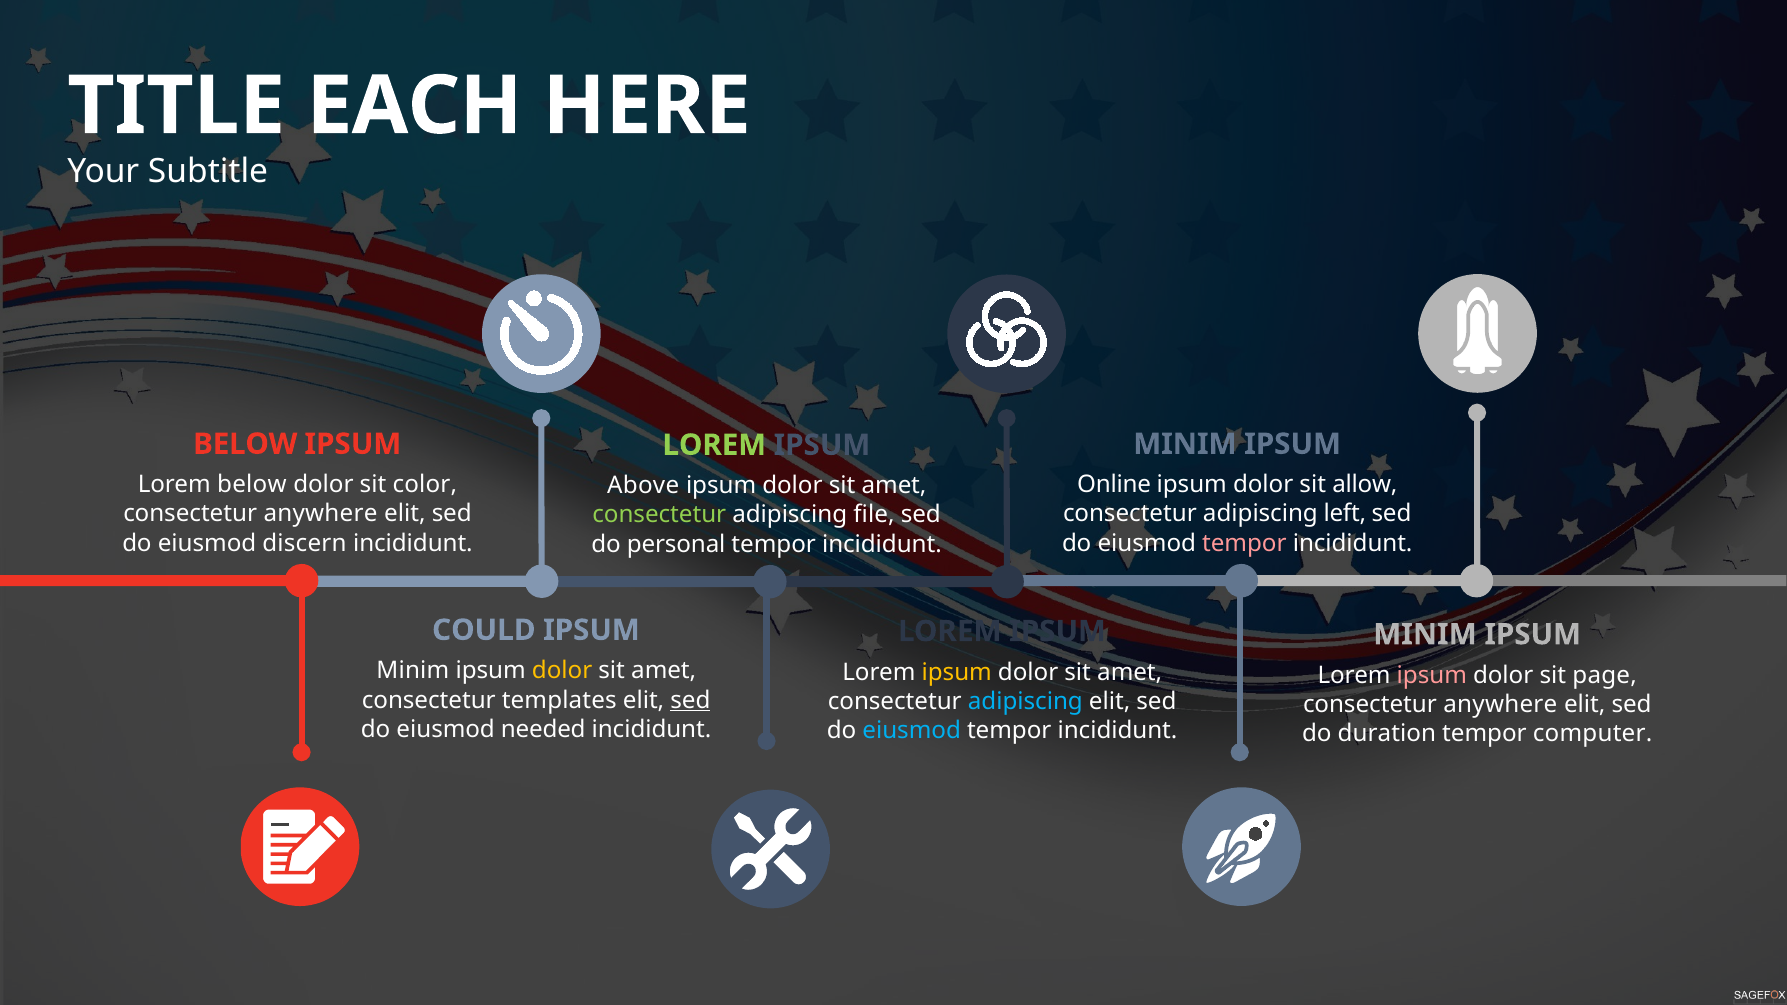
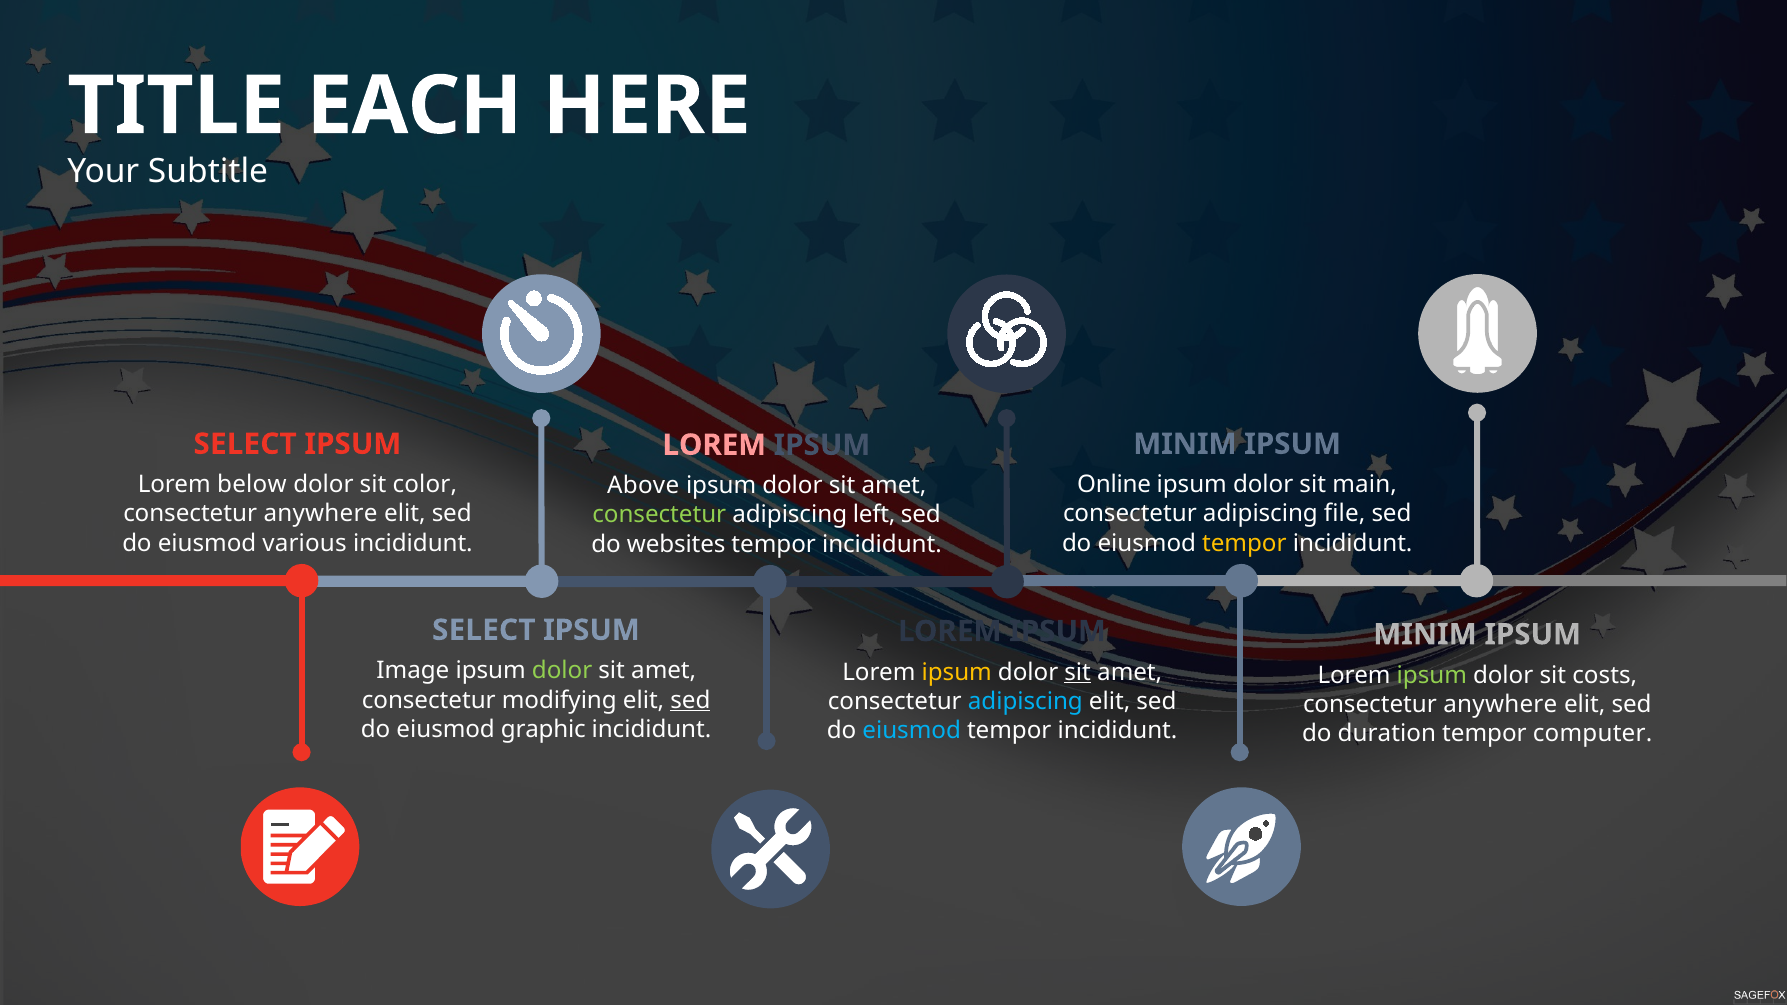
BELOW at (245, 444): BELOW -> SELECT
LOREM at (714, 445) colour: light green -> pink
allow: allow -> main
left: left -> file
file: file -> left
discern: discern -> various
tempor at (1244, 543) colour: pink -> yellow
personal: personal -> websites
COULD at (484, 630): COULD -> SELECT
Minim at (413, 671): Minim -> Image
dolor at (562, 671) colour: yellow -> light green
sit at (1078, 672) underline: none -> present
ipsum at (1432, 676) colour: pink -> light green
page: page -> costs
templates: templates -> modifying
needed: needed -> graphic
